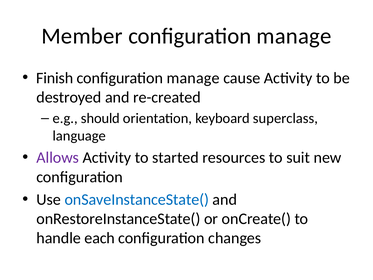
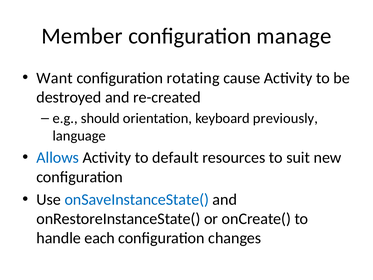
Finish: Finish -> Want
manage at (193, 78): manage -> rotating
superclass: superclass -> previously
Allows colour: purple -> blue
started: started -> default
